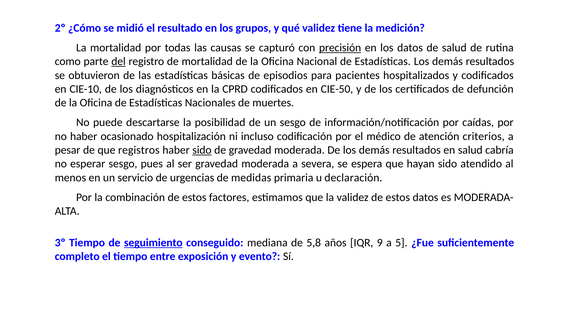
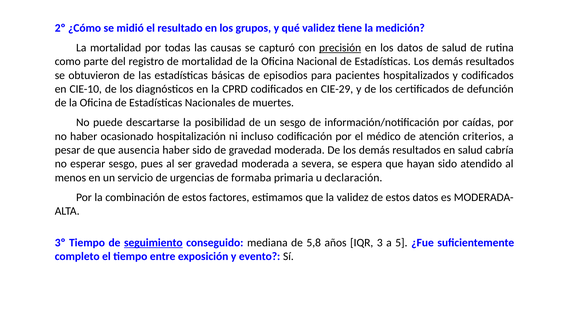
del underline: present -> none
CIE-50: CIE-50 -> CIE-29
registros: registros -> ausencia
sido at (202, 150) underline: present -> none
medidas: medidas -> formaba
9: 9 -> 3
